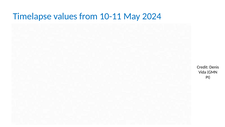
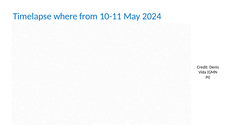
values: values -> where
